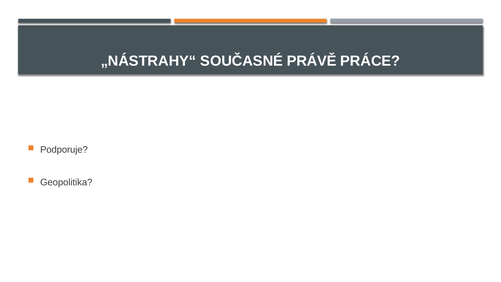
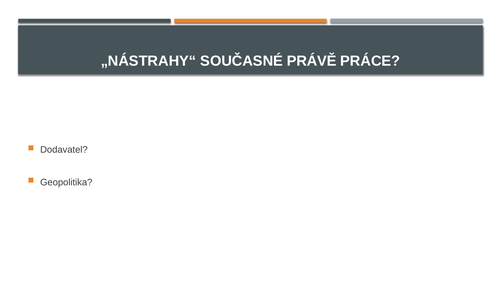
Podporuje: Podporuje -> Dodavatel
